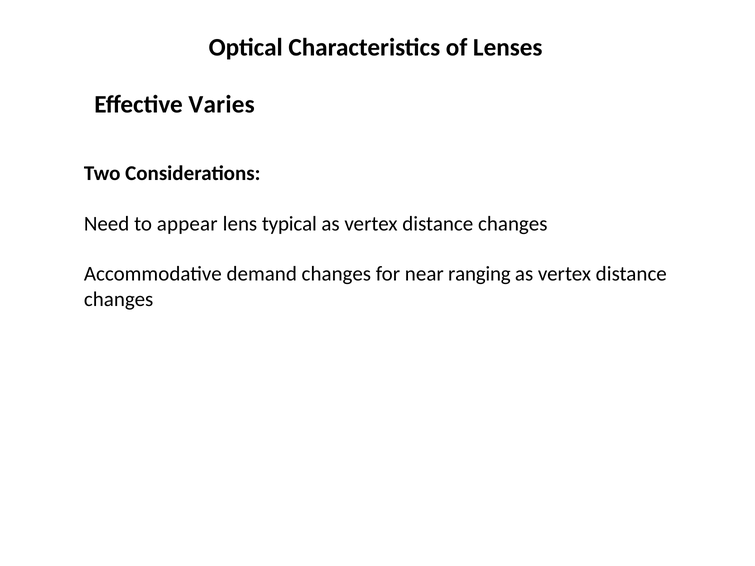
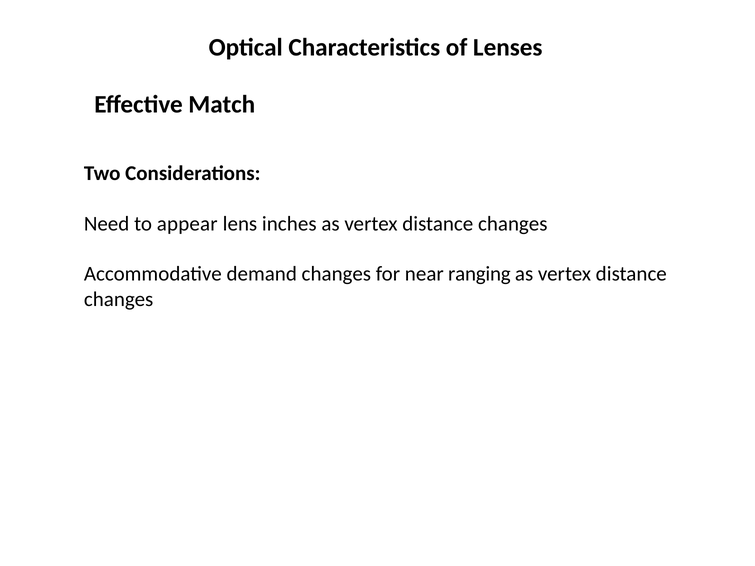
Varies: Varies -> Match
typical: typical -> inches
